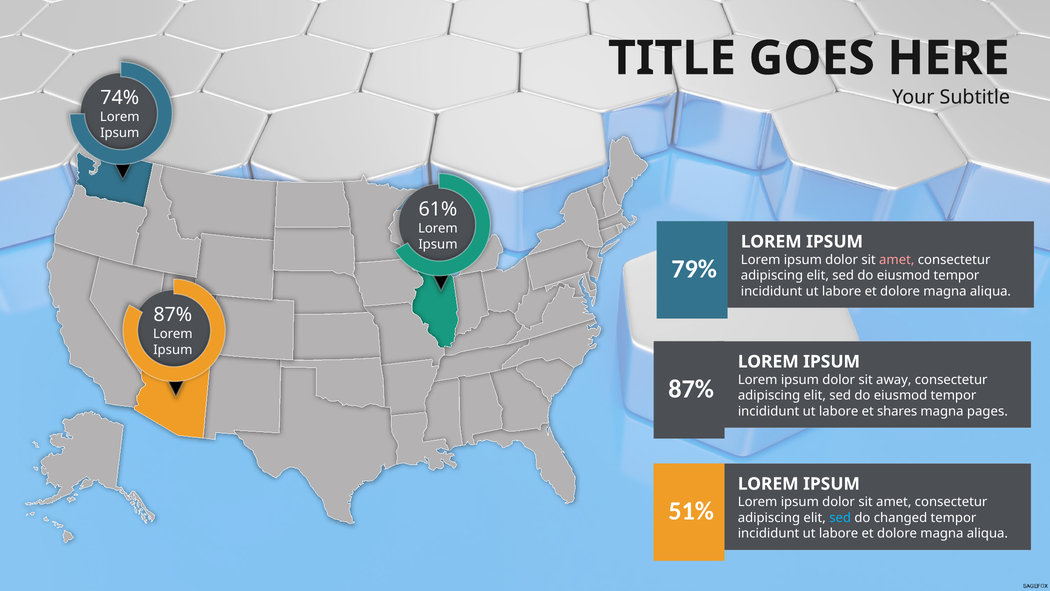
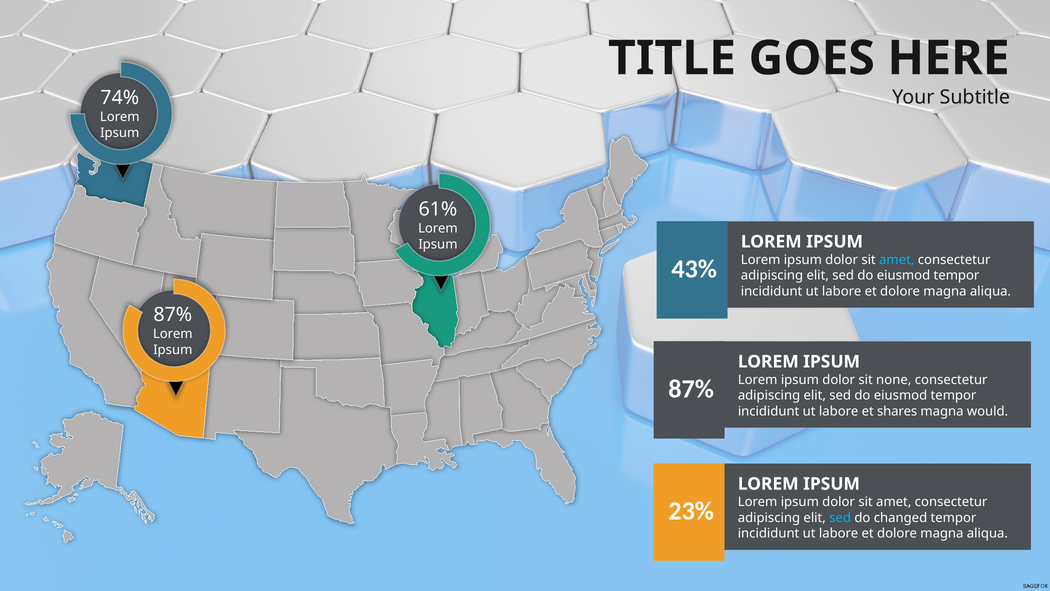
amet at (897, 260) colour: pink -> light blue
79%: 79% -> 43%
away: away -> none
pages: pages -> would
51%: 51% -> 23%
